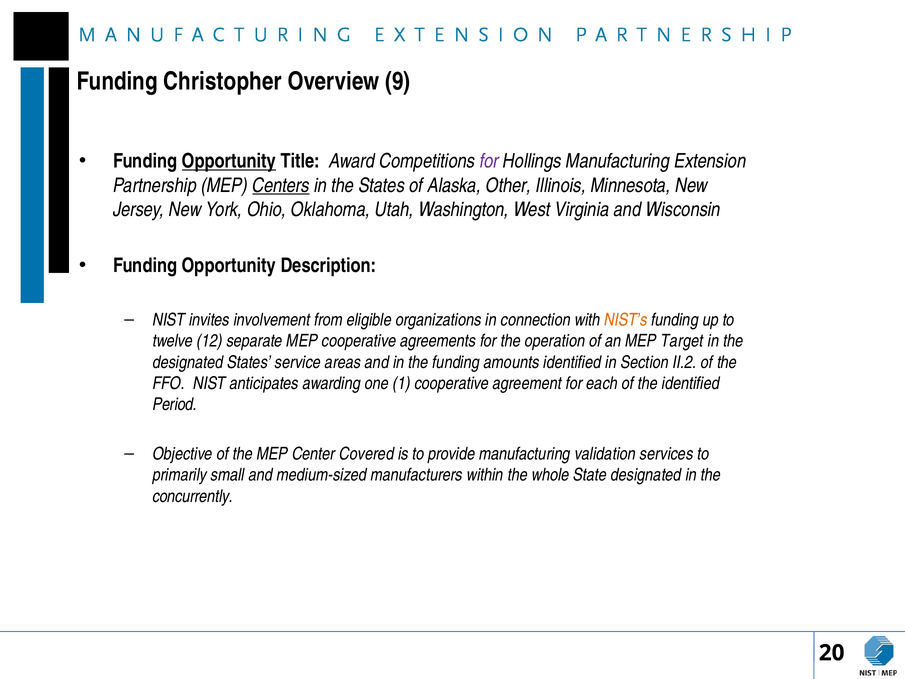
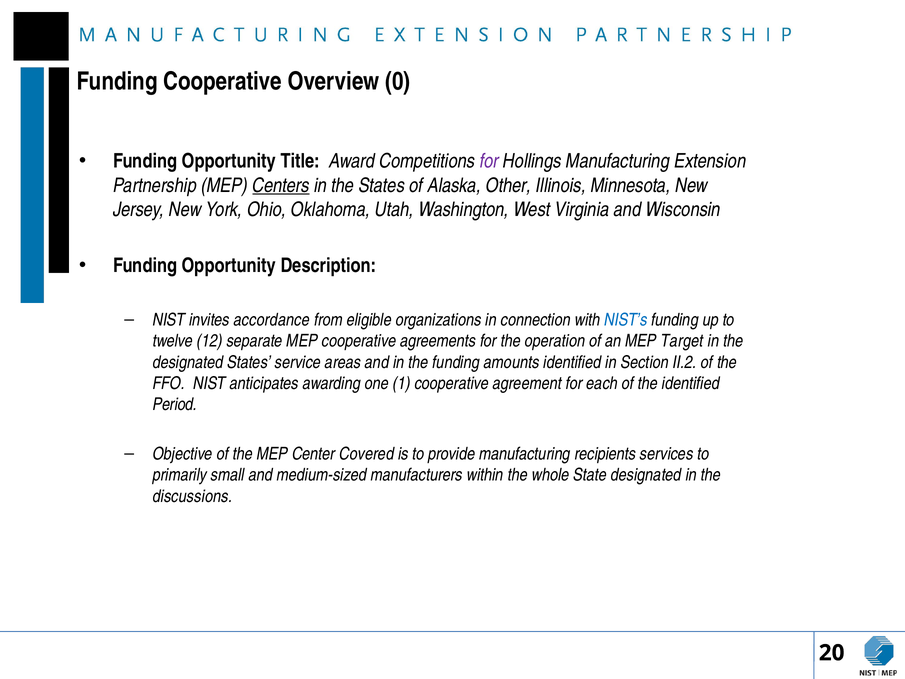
Funding Christopher: Christopher -> Cooperative
9: 9 -> 0
Opportunity at (229, 161) underline: present -> none
involvement: involvement -> accordance
NIST’s colour: orange -> blue
validation: validation -> recipients
concurrently: concurrently -> discussions
